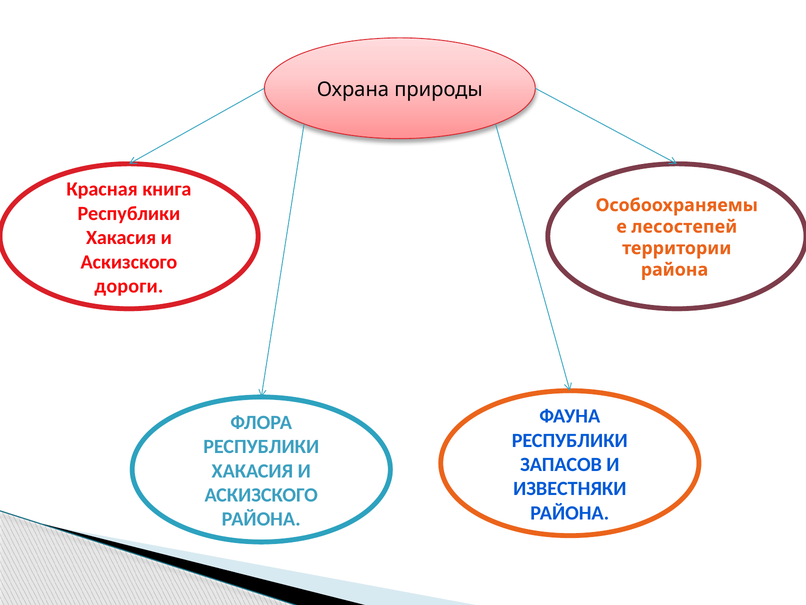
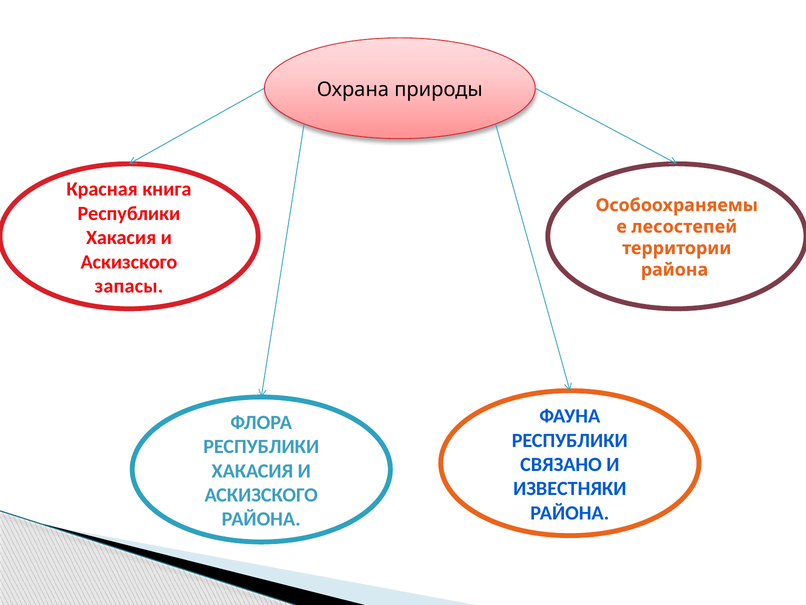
дороги: дороги -> запасы
ЗАПАСОВ: ЗАПАСОВ -> СВЯЗАНО
